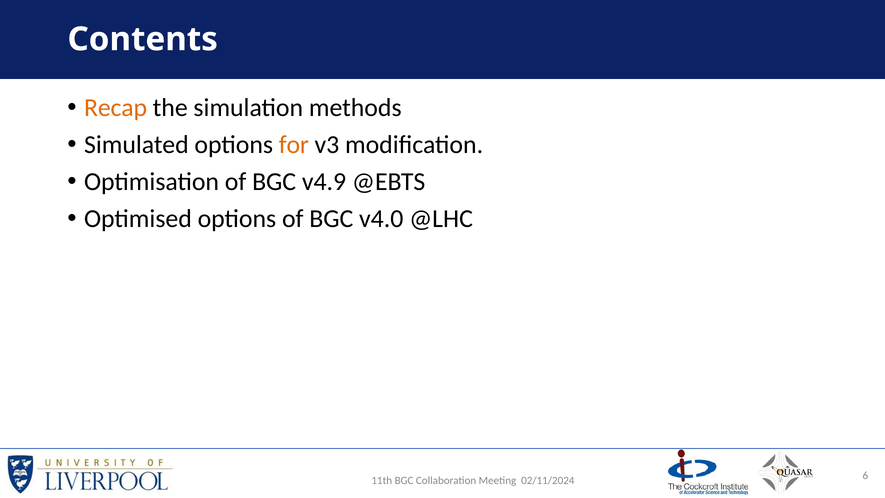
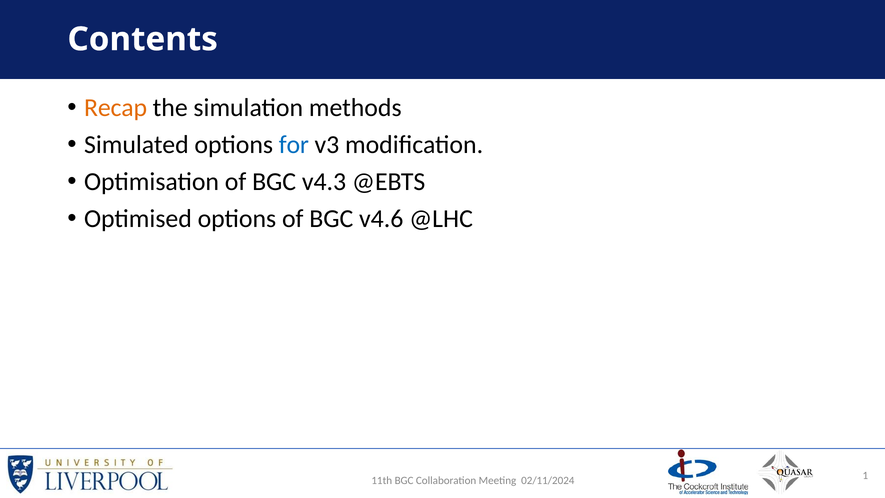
for colour: orange -> blue
v4.9: v4.9 -> v4.3
v4.0: v4.0 -> v4.6
6: 6 -> 1
